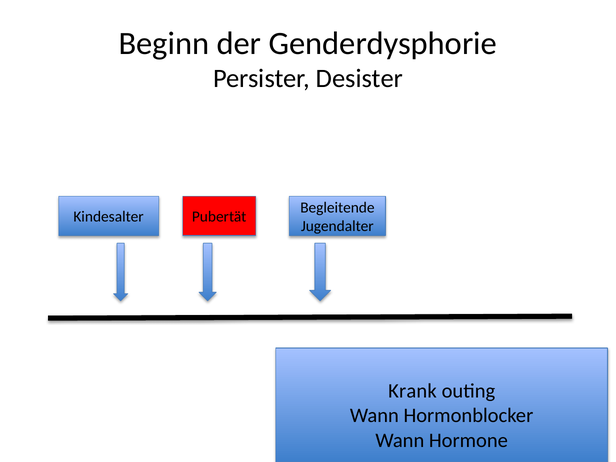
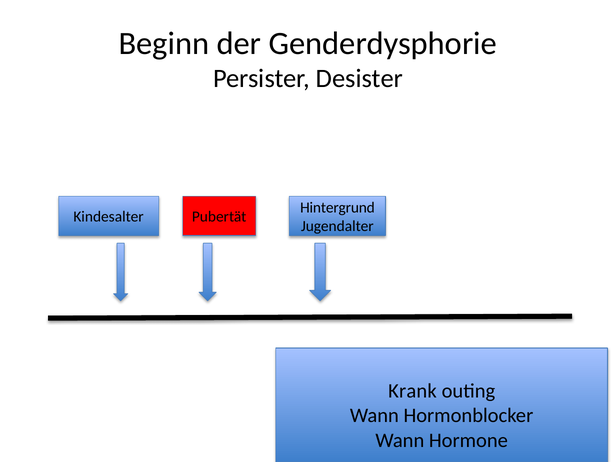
Begleitende: Begleitende -> Hintergrund
